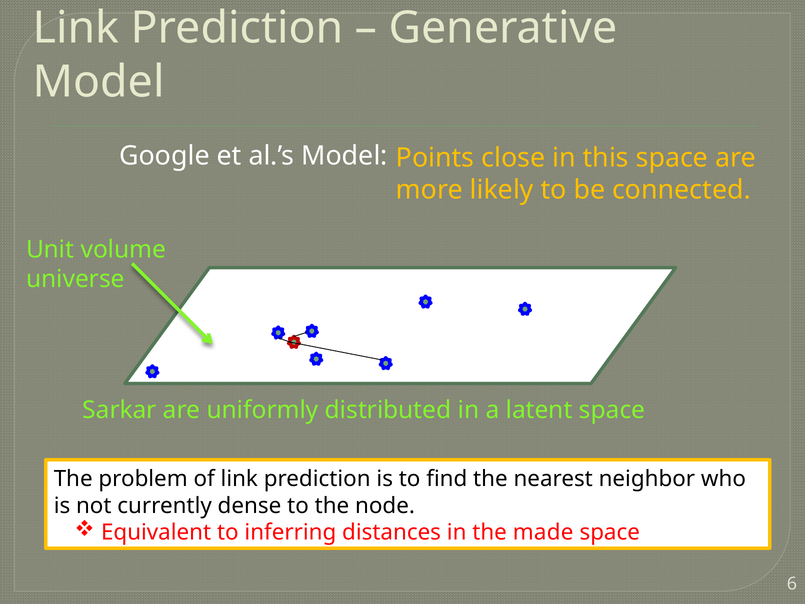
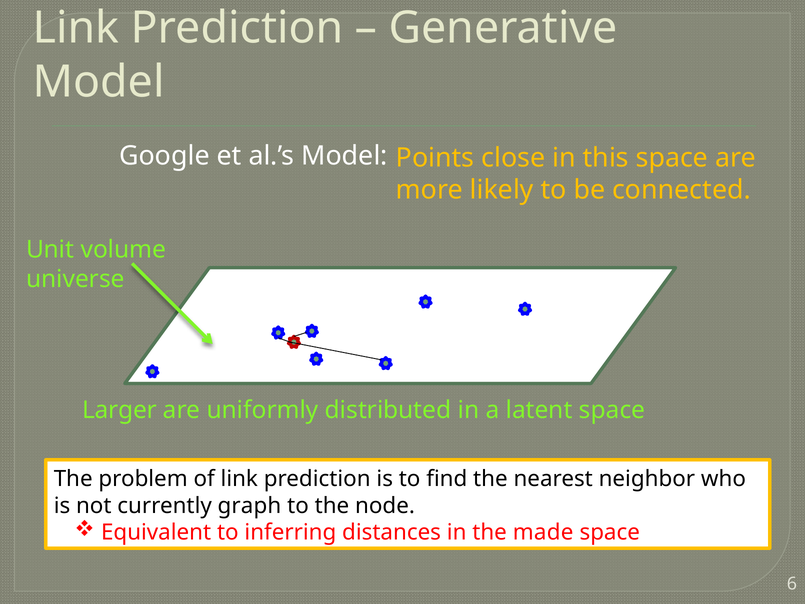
Sarkar: Sarkar -> Larger
dense: dense -> graph
